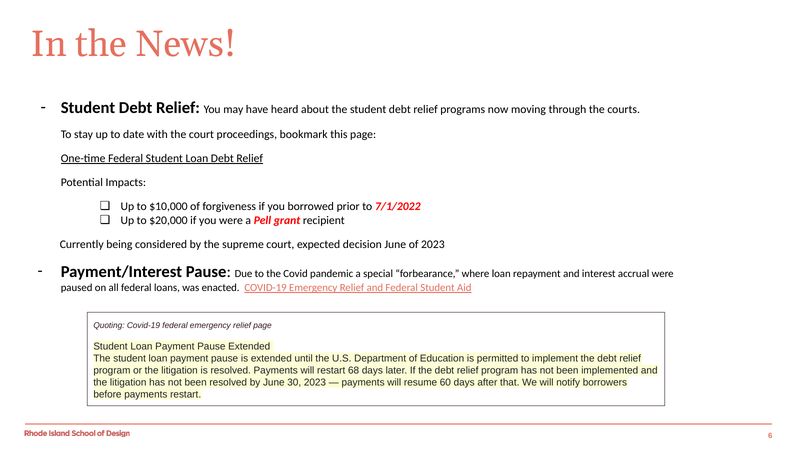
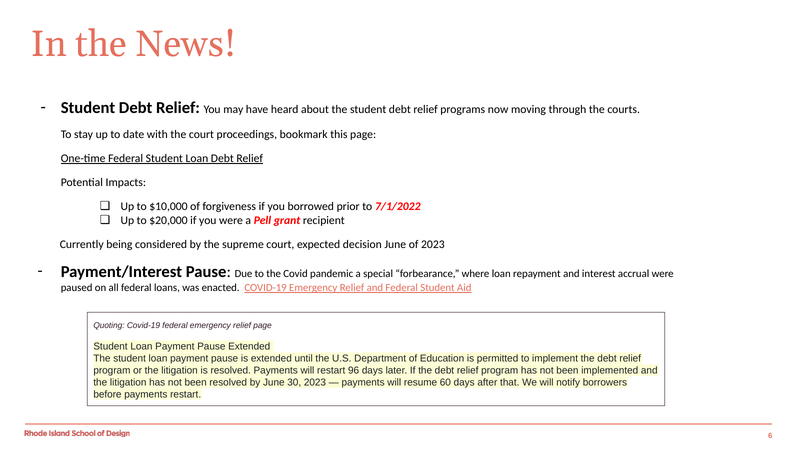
68: 68 -> 96
